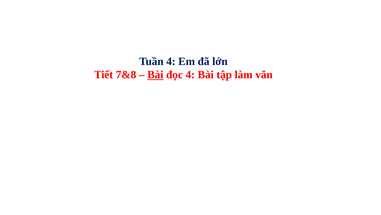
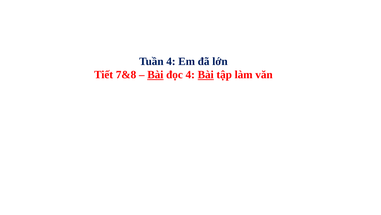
Bài at (206, 75) underline: none -> present
